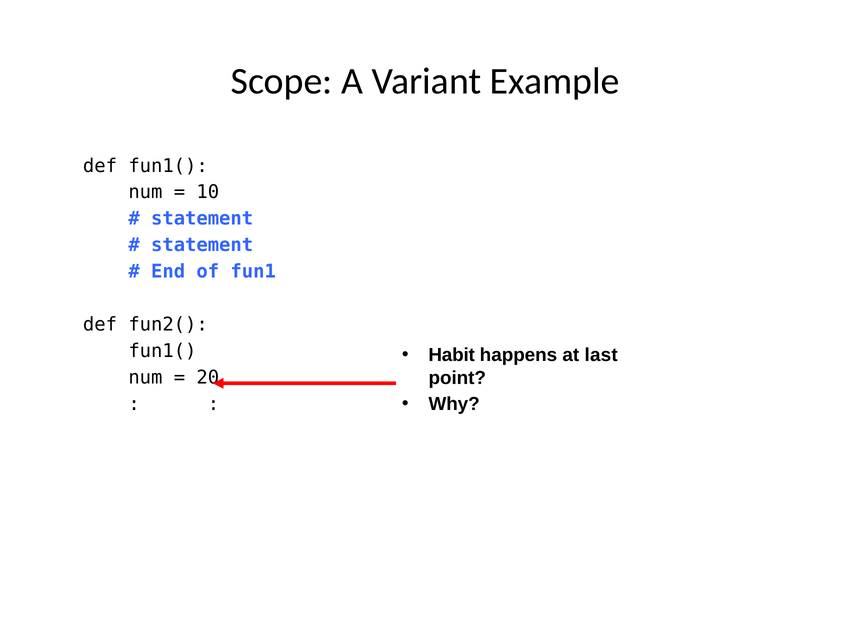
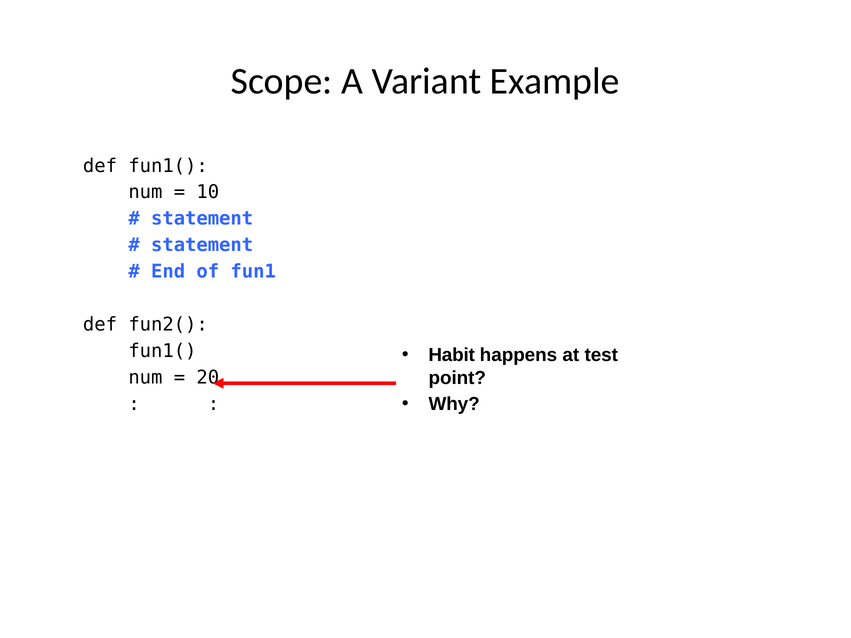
last: last -> test
